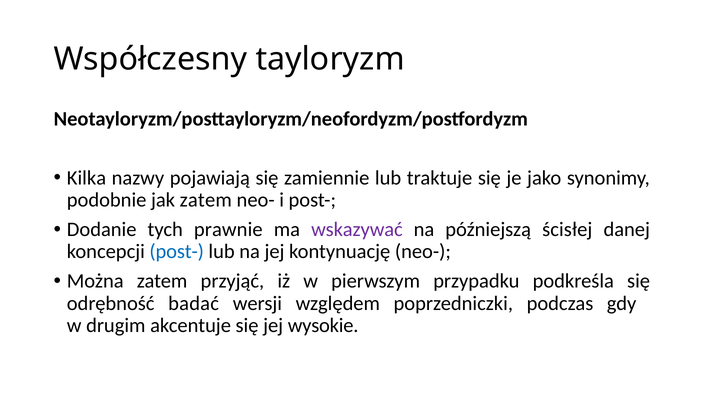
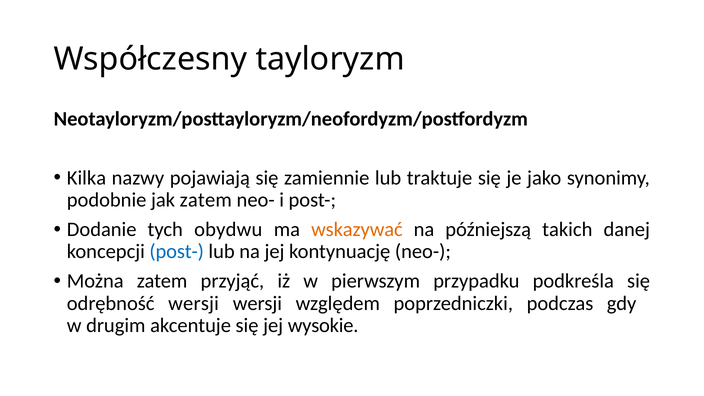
prawnie: prawnie -> obydwu
wskazywać colour: purple -> orange
ścisłej: ścisłej -> takich
odrębność badać: badać -> wersji
